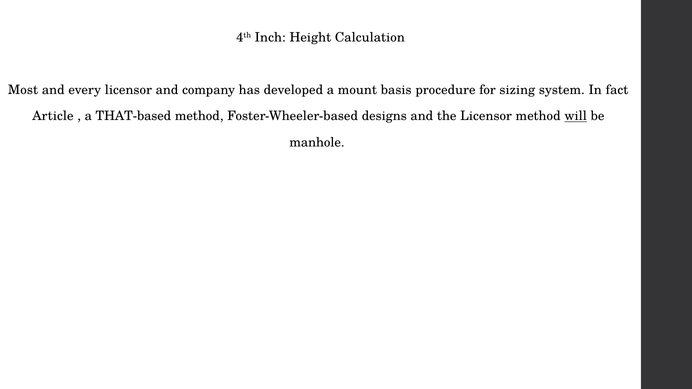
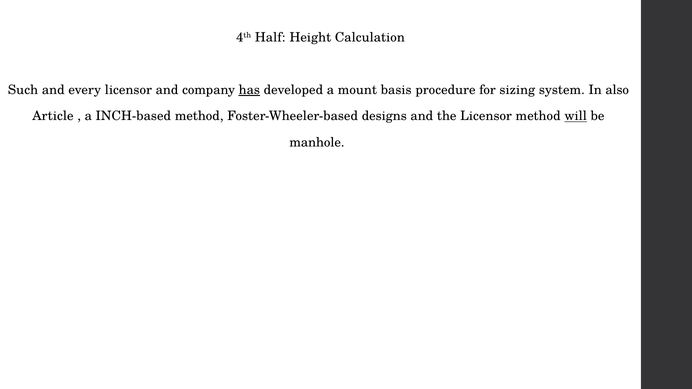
Inch: Inch -> Half
Most: Most -> Such
has underline: none -> present
fact: fact -> also
THAT-based: THAT-based -> INCH-based
